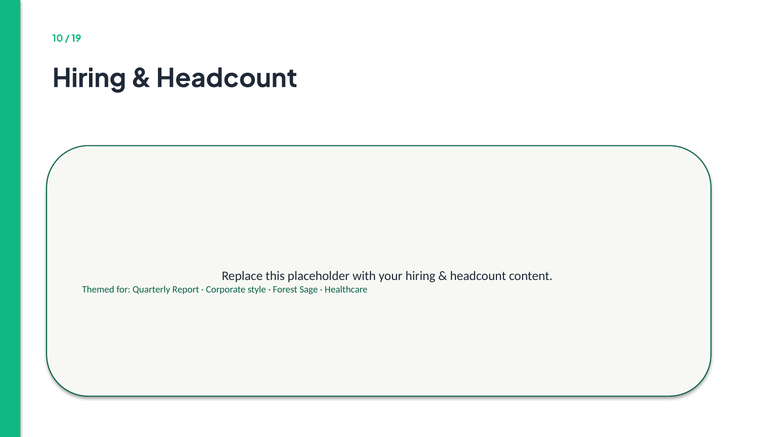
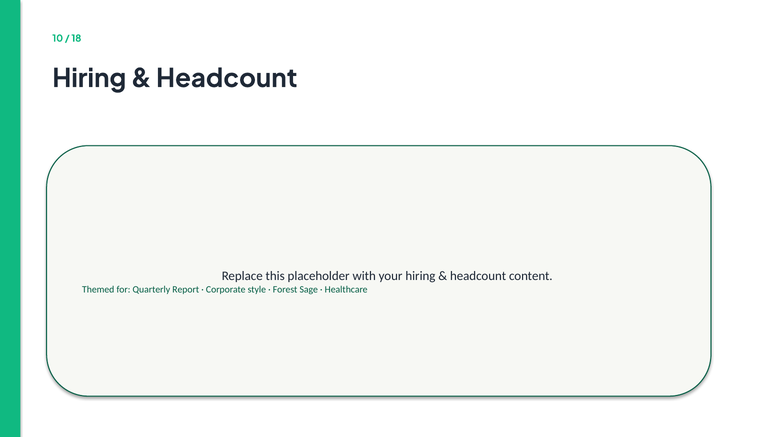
19: 19 -> 18
